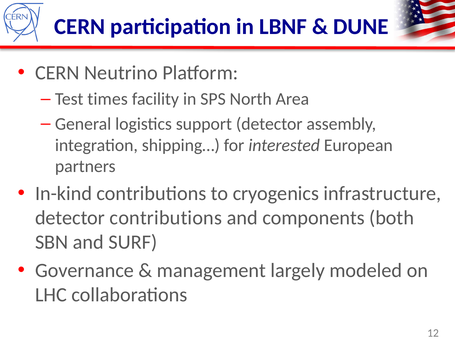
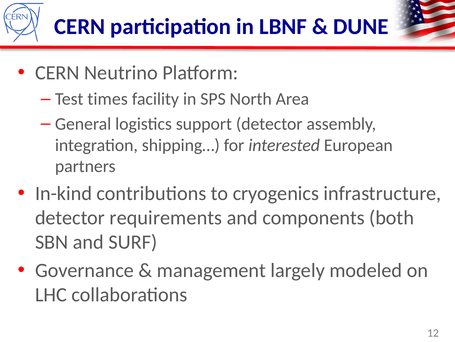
detector contributions: contributions -> requirements
